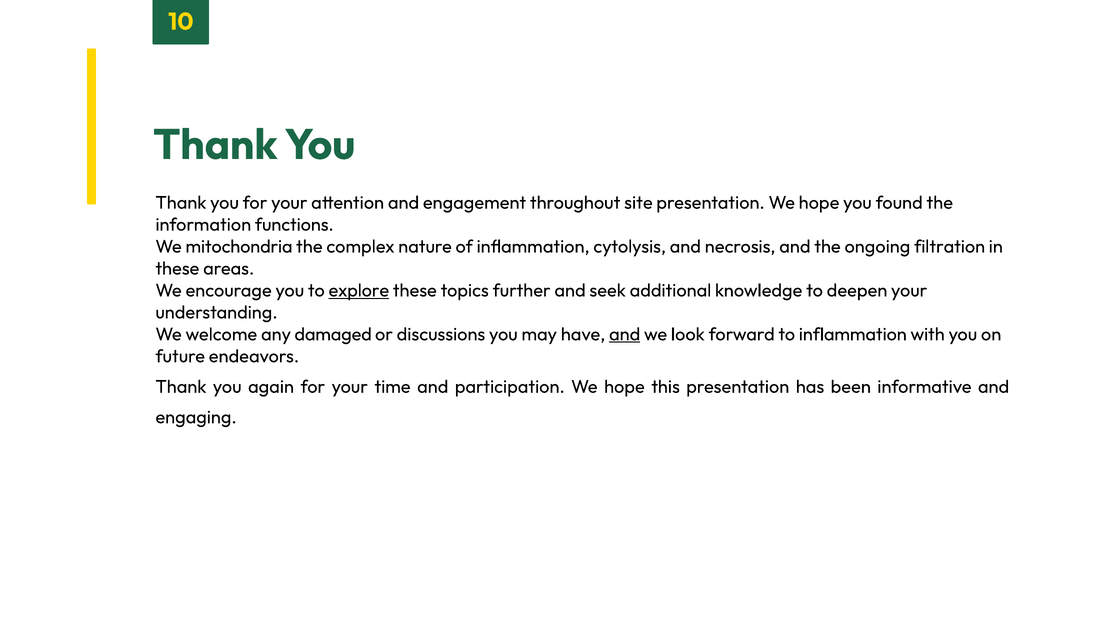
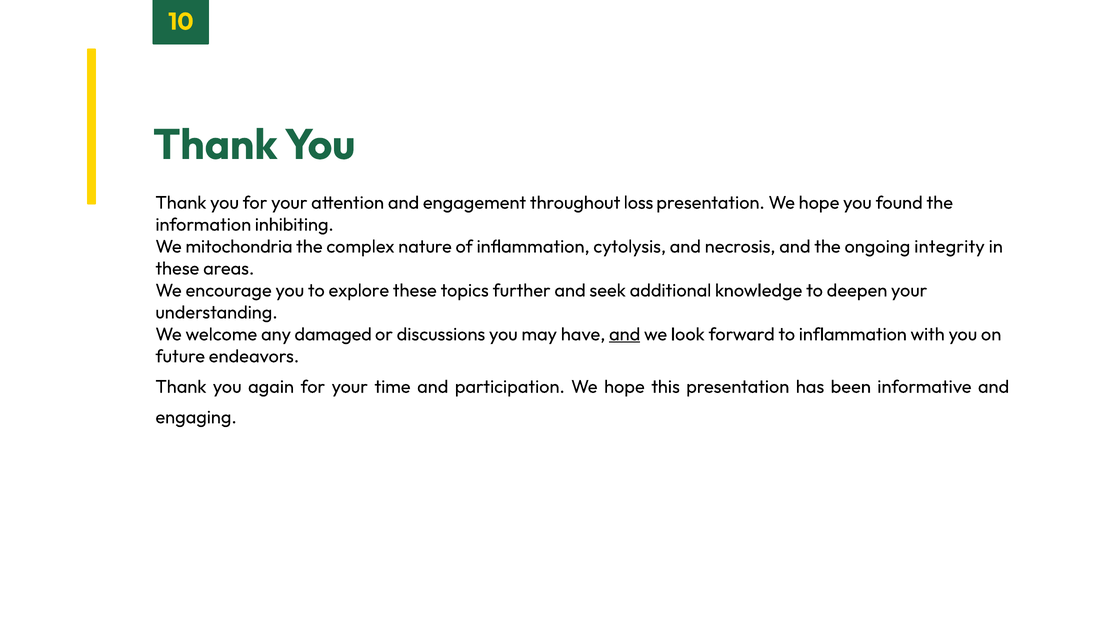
site: site -> loss
functions: functions -> inhibiting
filtration: filtration -> integrity
explore underline: present -> none
